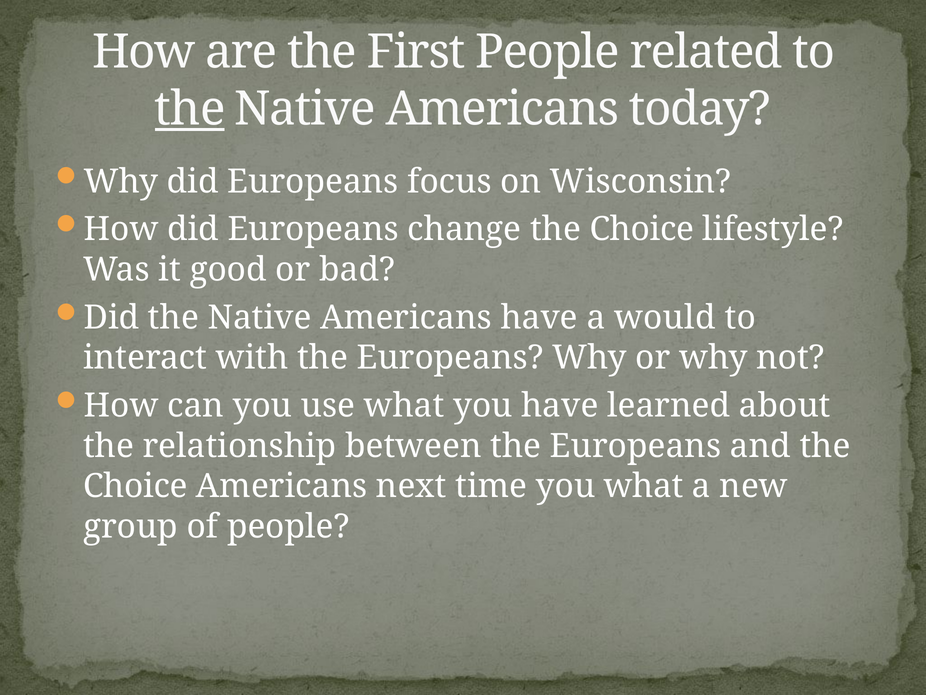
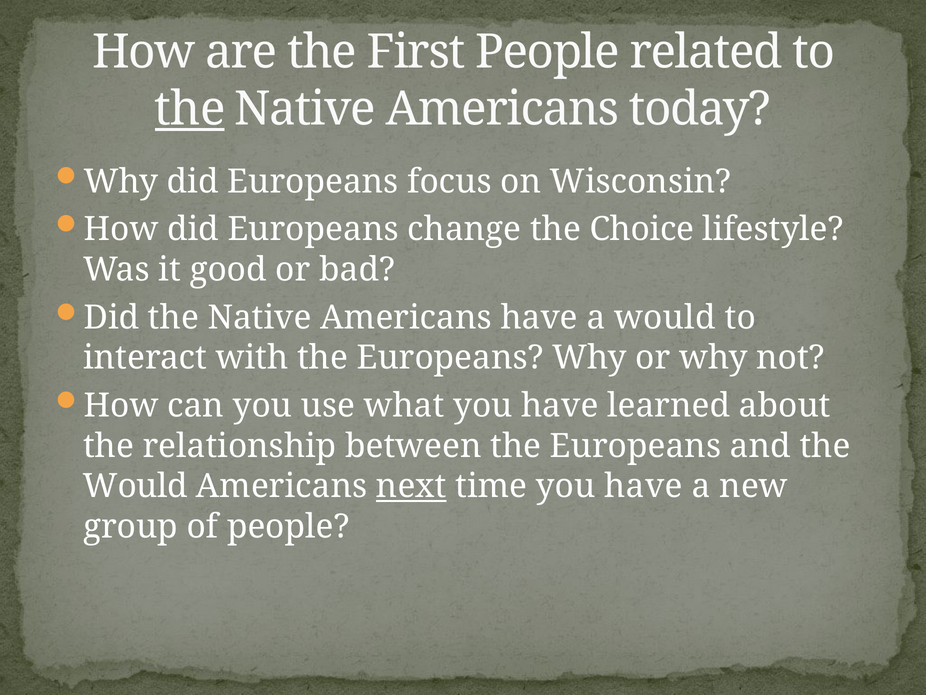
Choice at (135, 486): Choice -> Would
next underline: none -> present
time you what: what -> have
